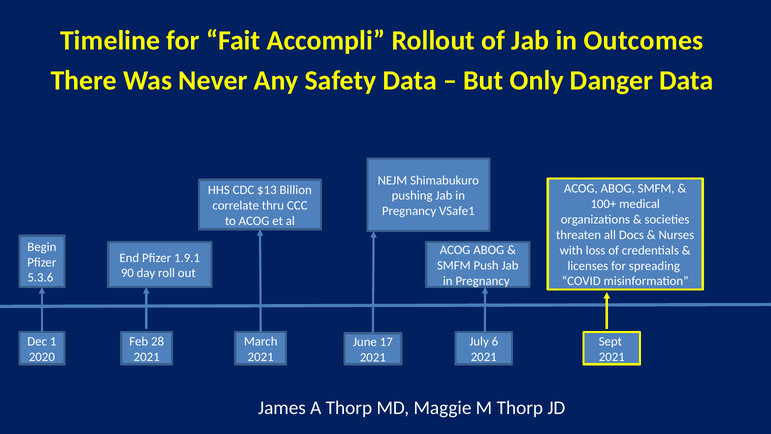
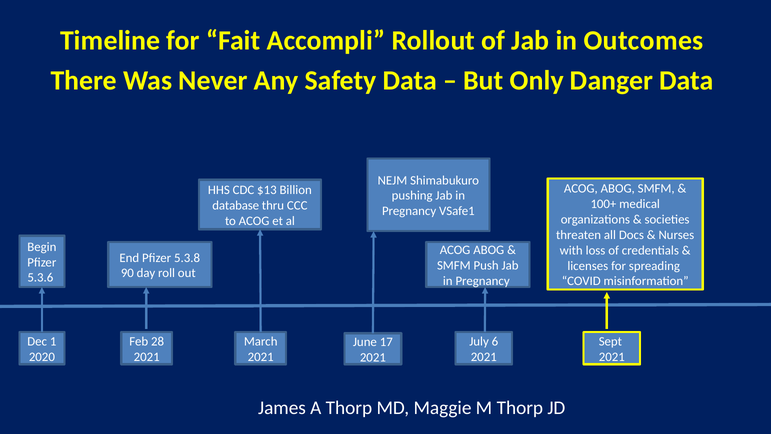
correlate: correlate -> database
1.9.1: 1.9.1 -> 5.3.8
